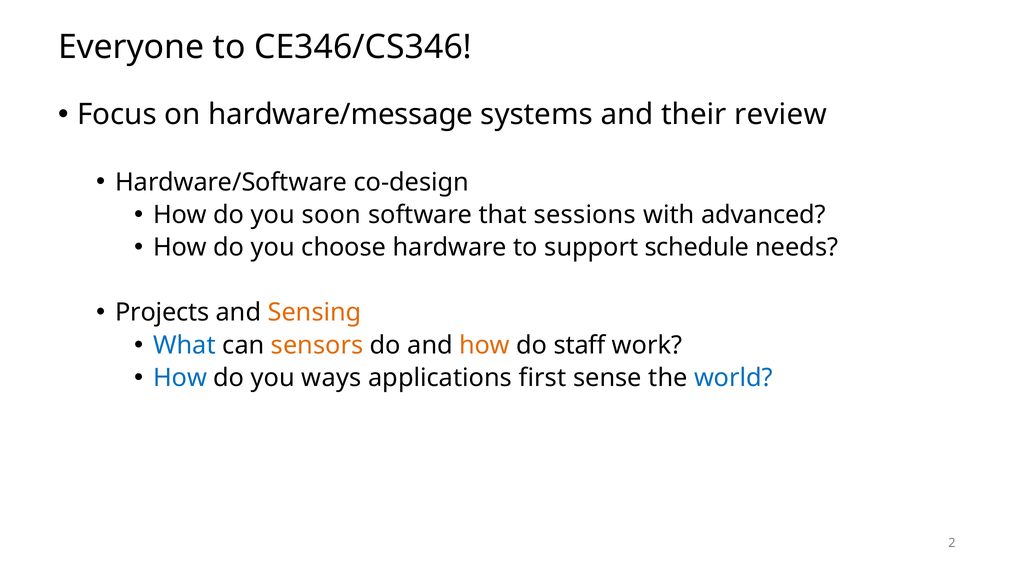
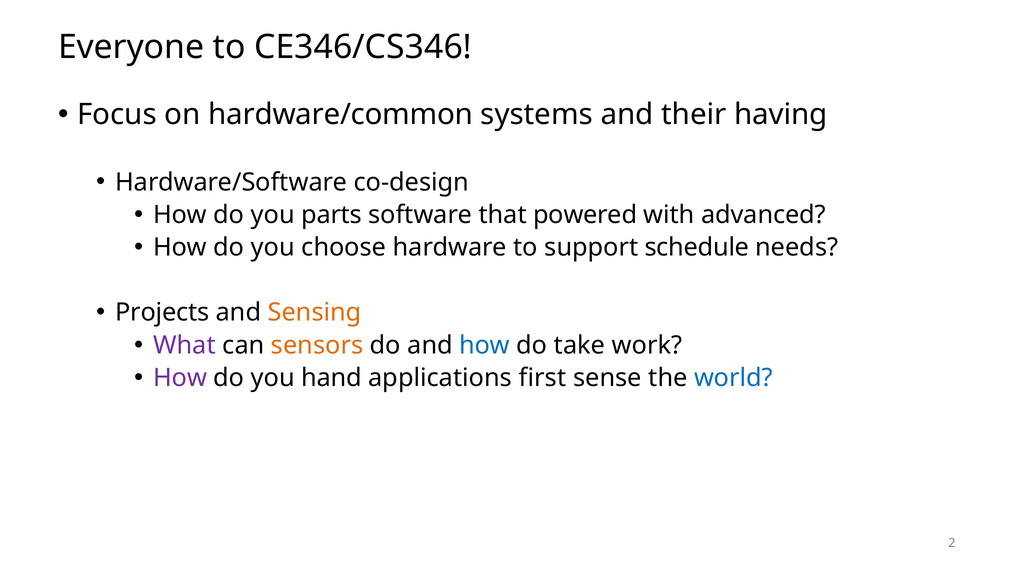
hardware/message: hardware/message -> hardware/common
review: review -> having
soon: soon -> parts
sessions: sessions -> powered
What colour: blue -> purple
how at (485, 345) colour: orange -> blue
staff: staff -> take
How at (180, 378) colour: blue -> purple
ways: ways -> hand
